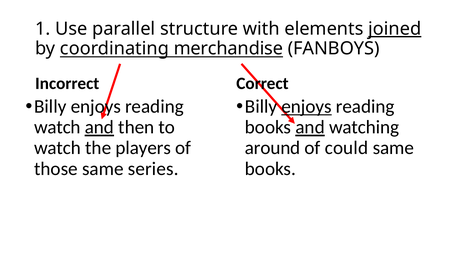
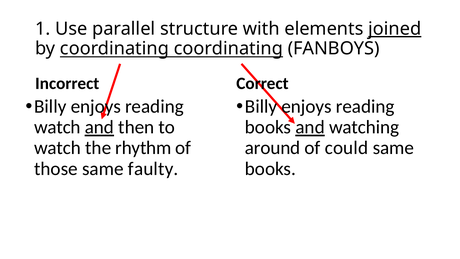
coordinating merchandise: merchandise -> coordinating
enjoys at (307, 106) underline: present -> none
players: players -> rhythm
series: series -> faulty
